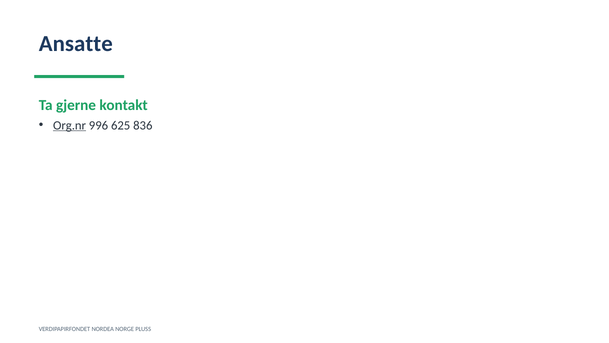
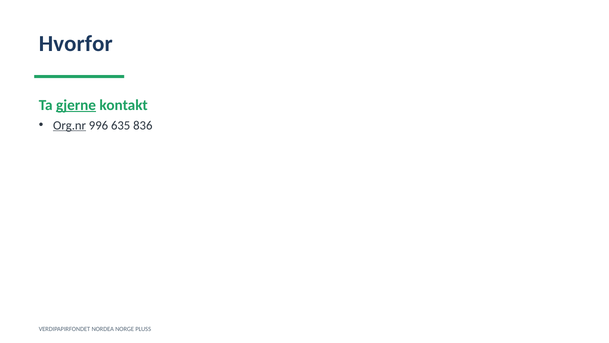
Ansatte: Ansatte -> Hvorfor
gjerne underline: none -> present
625: 625 -> 635
